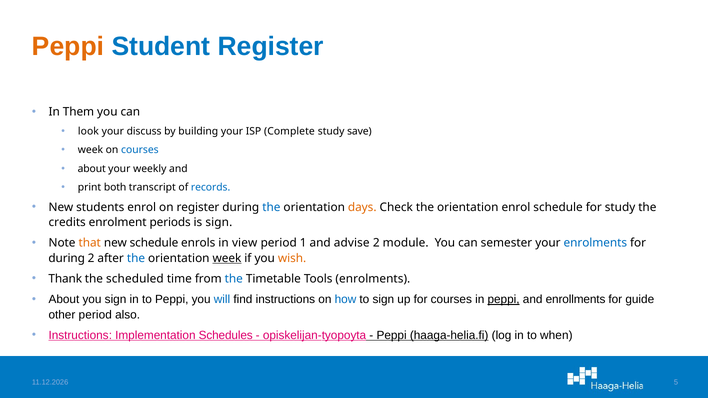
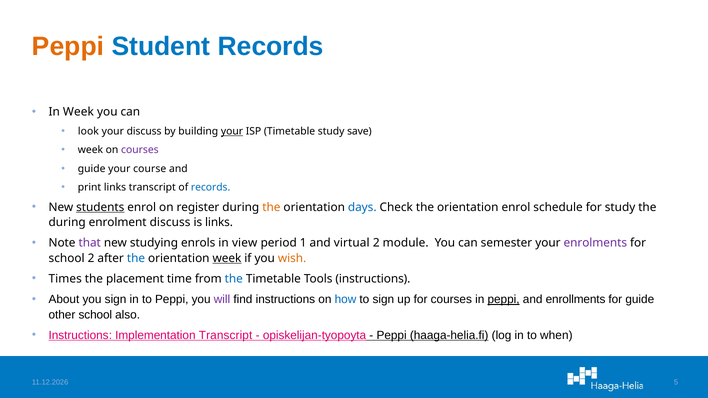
Student Register: Register -> Records
In Them: Them -> Week
your at (232, 131) underline: none -> present
ISP Complete: Complete -> Timetable
courses at (140, 150) colour: blue -> purple
about at (92, 169): about -> guide
weekly: weekly -> course
print both: both -> links
students underline: none -> present
the at (271, 207) colour: blue -> orange
days colour: orange -> blue
credits at (67, 223): credits -> during
enrolment periods: periods -> discuss
is sign: sign -> links
that colour: orange -> purple
new schedule: schedule -> studying
advise: advise -> virtual
enrolments at (595, 243) colour: blue -> purple
during at (67, 258): during -> school
Thank: Thank -> Times
scheduled: scheduled -> placement
Tools enrolments: enrolments -> instructions
will colour: blue -> purple
other period: period -> school
Implementation Schedules: Schedules -> Transcript
